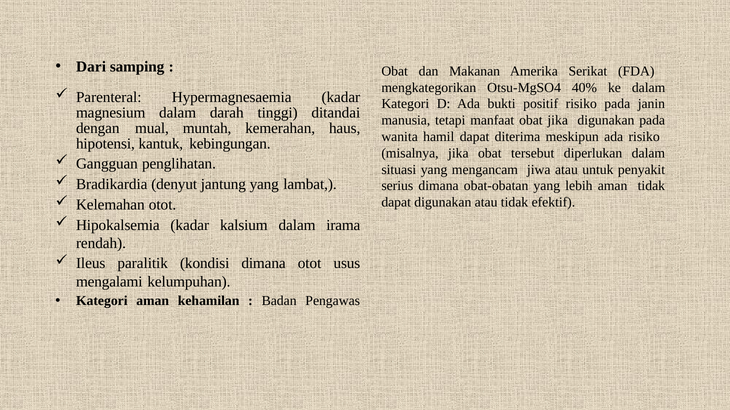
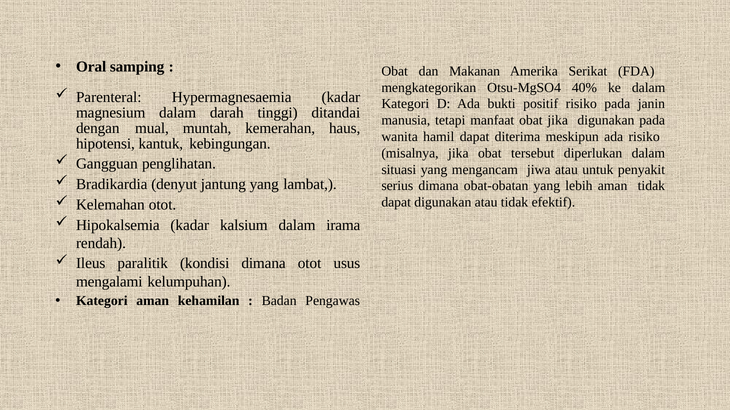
Dari: Dari -> Oral
